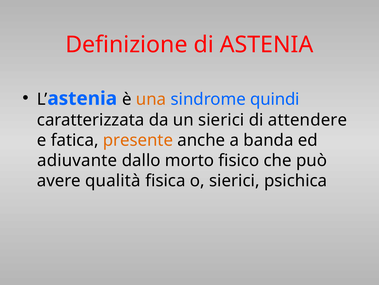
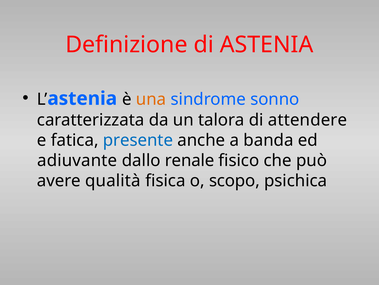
quindi: quindi -> sonno
un sierici: sierici -> talora
presente colour: orange -> blue
morto: morto -> renale
o sierici: sierici -> scopo
